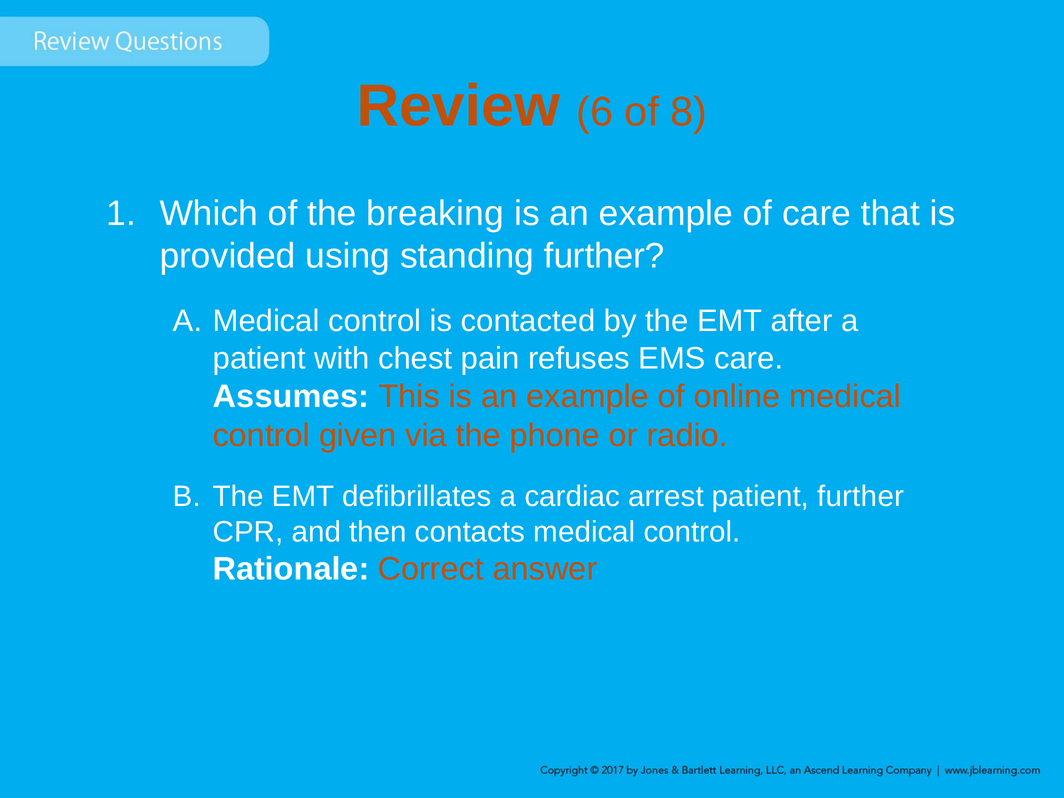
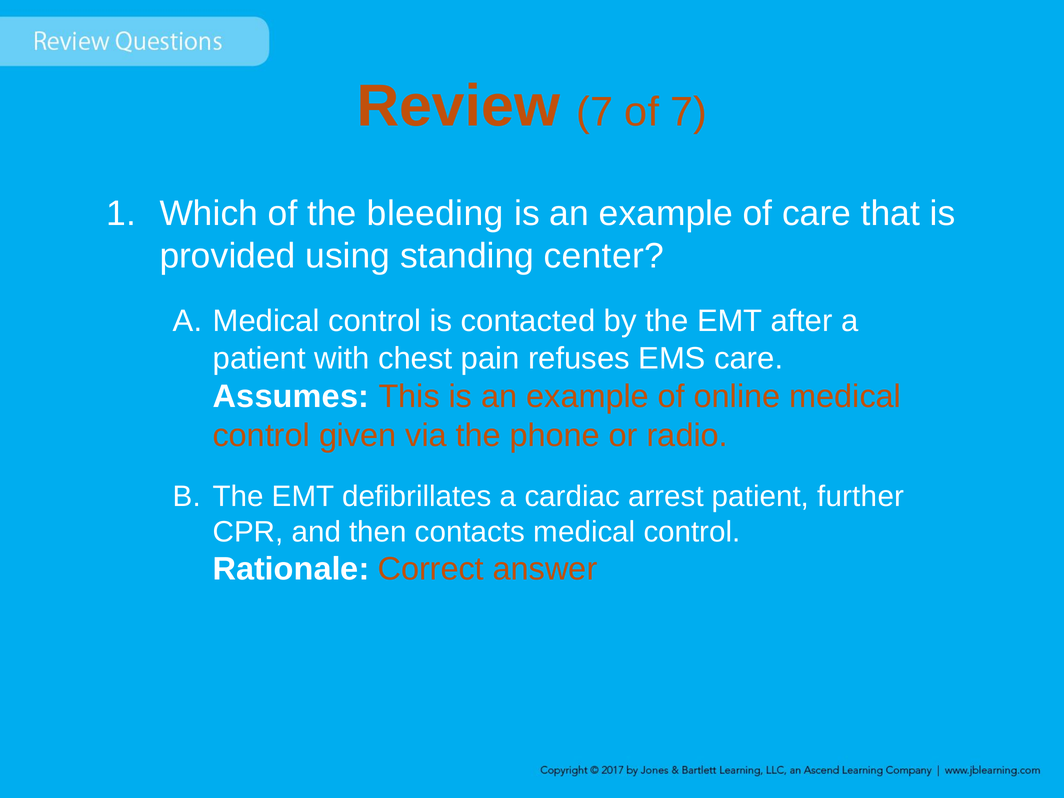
Review 6: 6 -> 7
of 8: 8 -> 7
breaking: breaking -> bleeding
standing further: further -> center
